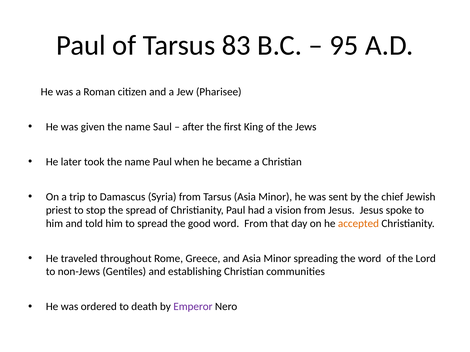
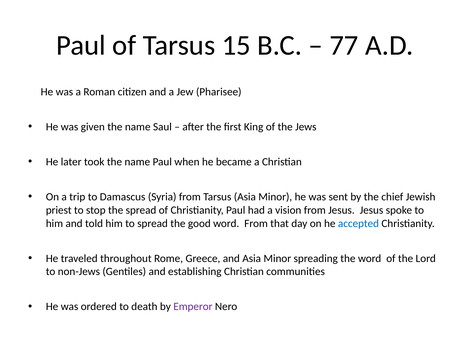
83: 83 -> 15
95: 95 -> 77
accepted colour: orange -> blue
